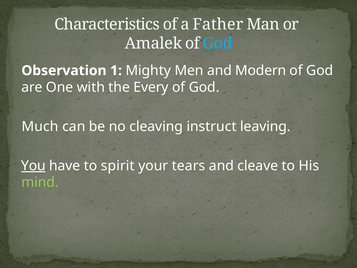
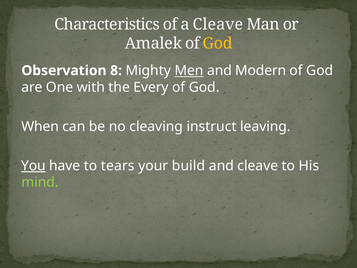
a Father: Father -> Cleave
God at (218, 43) colour: light blue -> yellow
1: 1 -> 8
Men underline: none -> present
Much: Much -> When
spirit: spirit -> tears
tears: tears -> build
